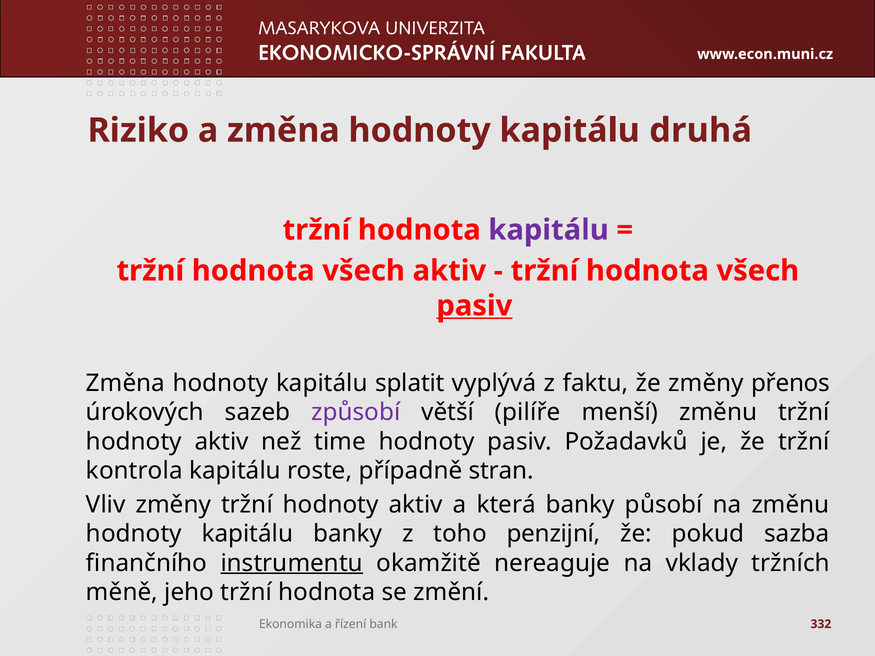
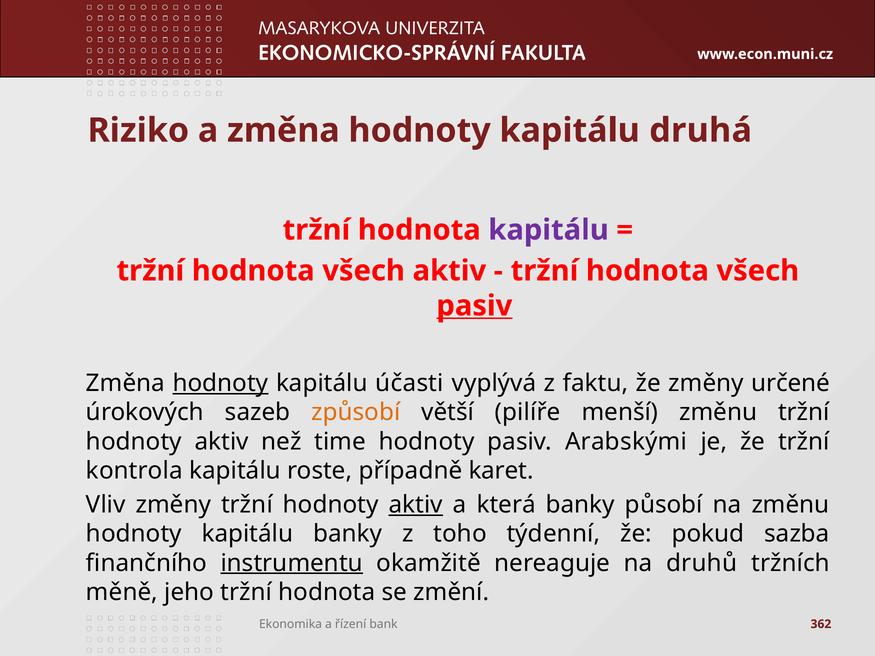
hodnoty at (221, 383) underline: none -> present
splatit: splatit -> účasti
přenos: přenos -> určené
způsobí colour: purple -> orange
Požadavků: Požadavků -> Arabskými
stran: stran -> karet
aktiv at (416, 505) underline: none -> present
penzijní: penzijní -> týdenní
vklady: vklady -> druhů
332: 332 -> 362
